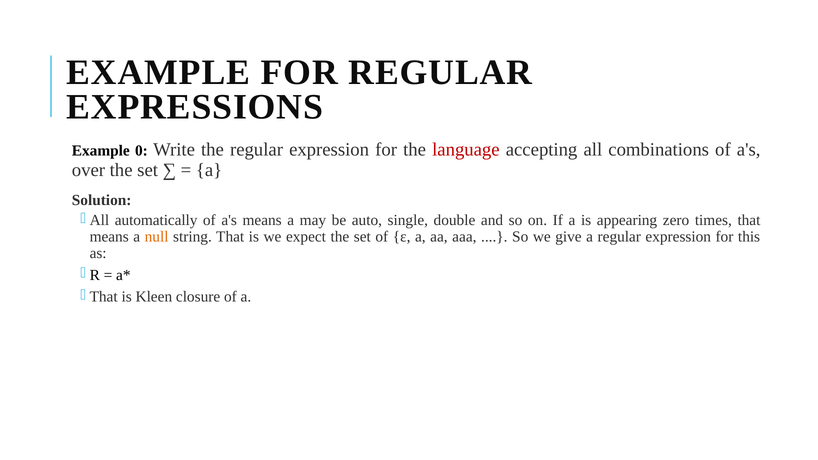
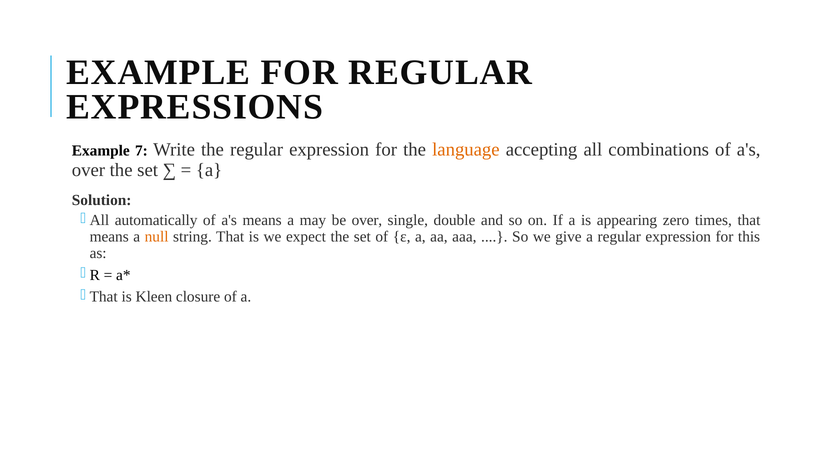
0: 0 -> 7
language colour: red -> orange
be auto: auto -> over
